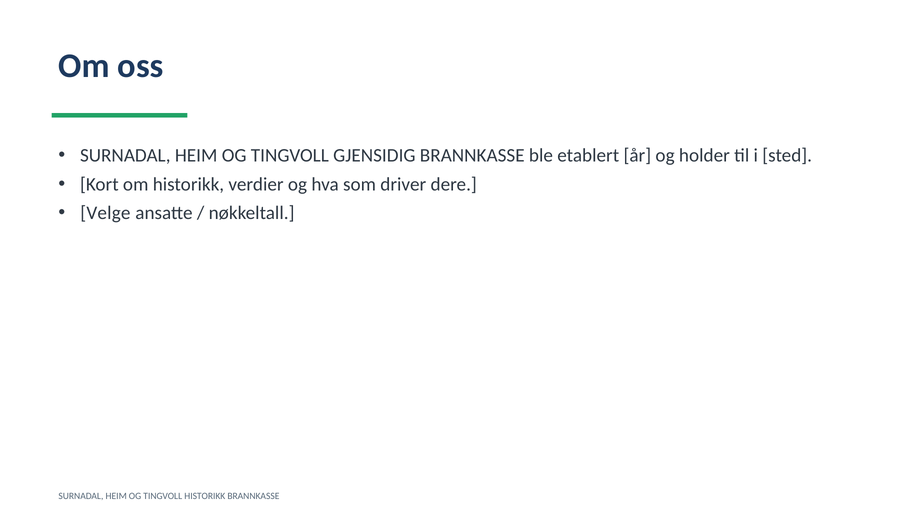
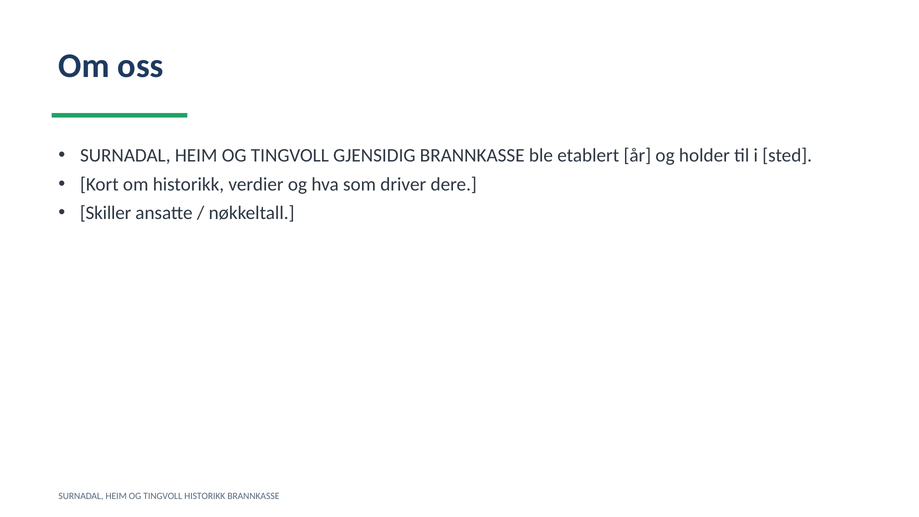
Velge: Velge -> Skiller
